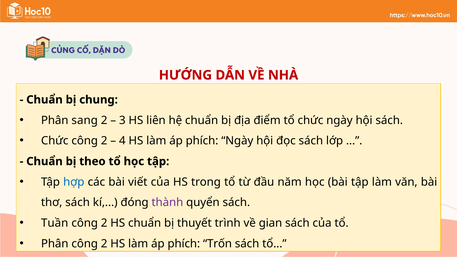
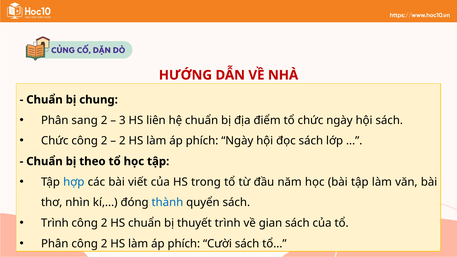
4 at (122, 141): 4 -> 2
thơ sách: sách -> nhìn
thành colour: purple -> blue
Tuần at (55, 223): Tuần -> Trình
Trốn: Trốn -> Cười
